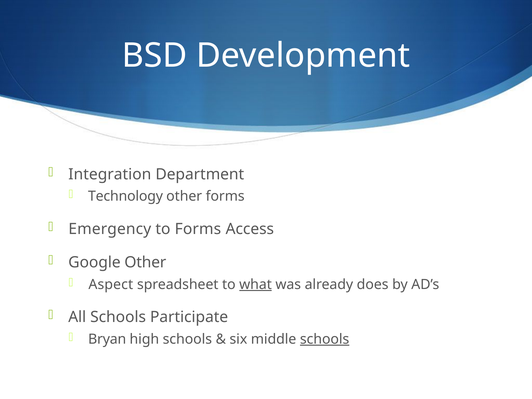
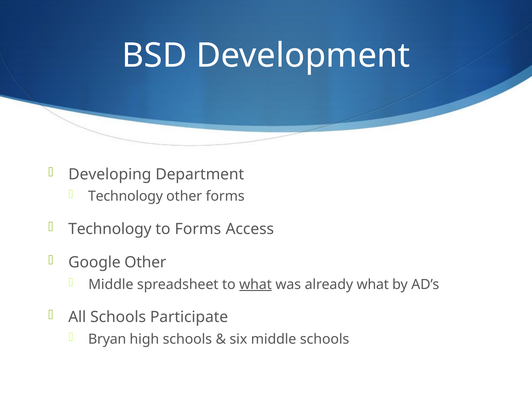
Integration: Integration -> Developing
Emergency at (110, 229): Emergency -> Technology
Aspect at (111, 284): Aspect -> Middle
already does: does -> what
schools at (325, 339) underline: present -> none
